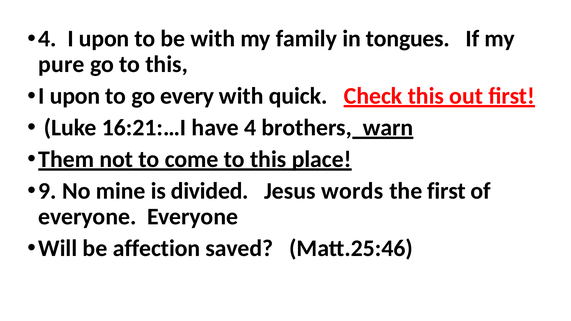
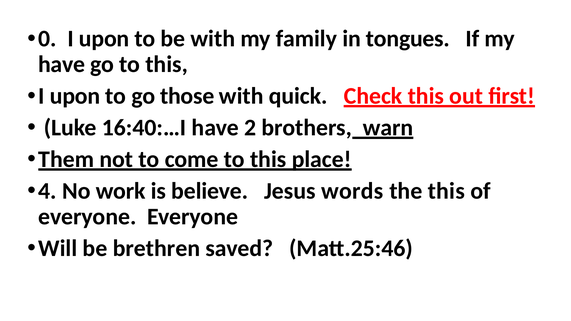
4 at (47, 39): 4 -> 0
pure at (61, 64): pure -> have
every: every -> those
16:21:…I: 16:21:…I -> 16:40:…I
have 4: 4 -> 2
9: 9 -> 4
mine: mine -> work
divided: divided -> believe
the first: first -> this
affection: affection -> brethren
